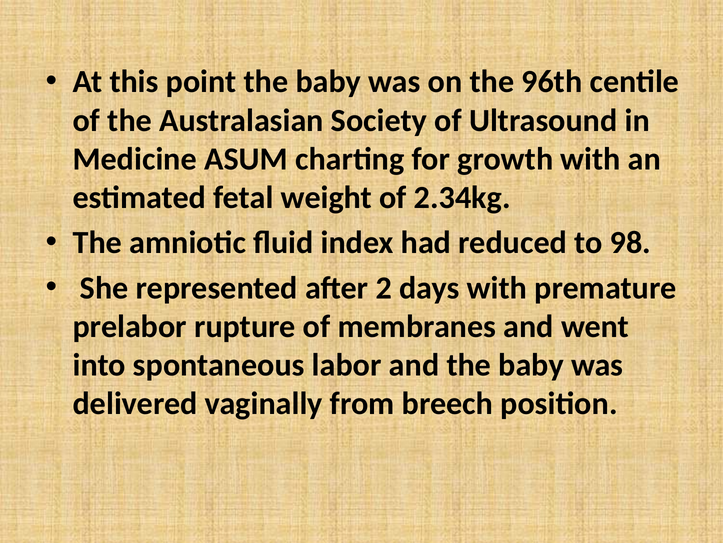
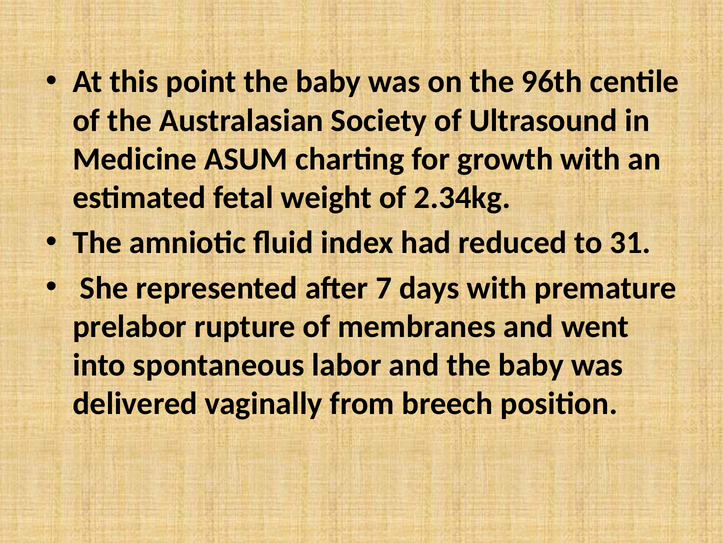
98: 98 -> 31
2: 2 -> 7
